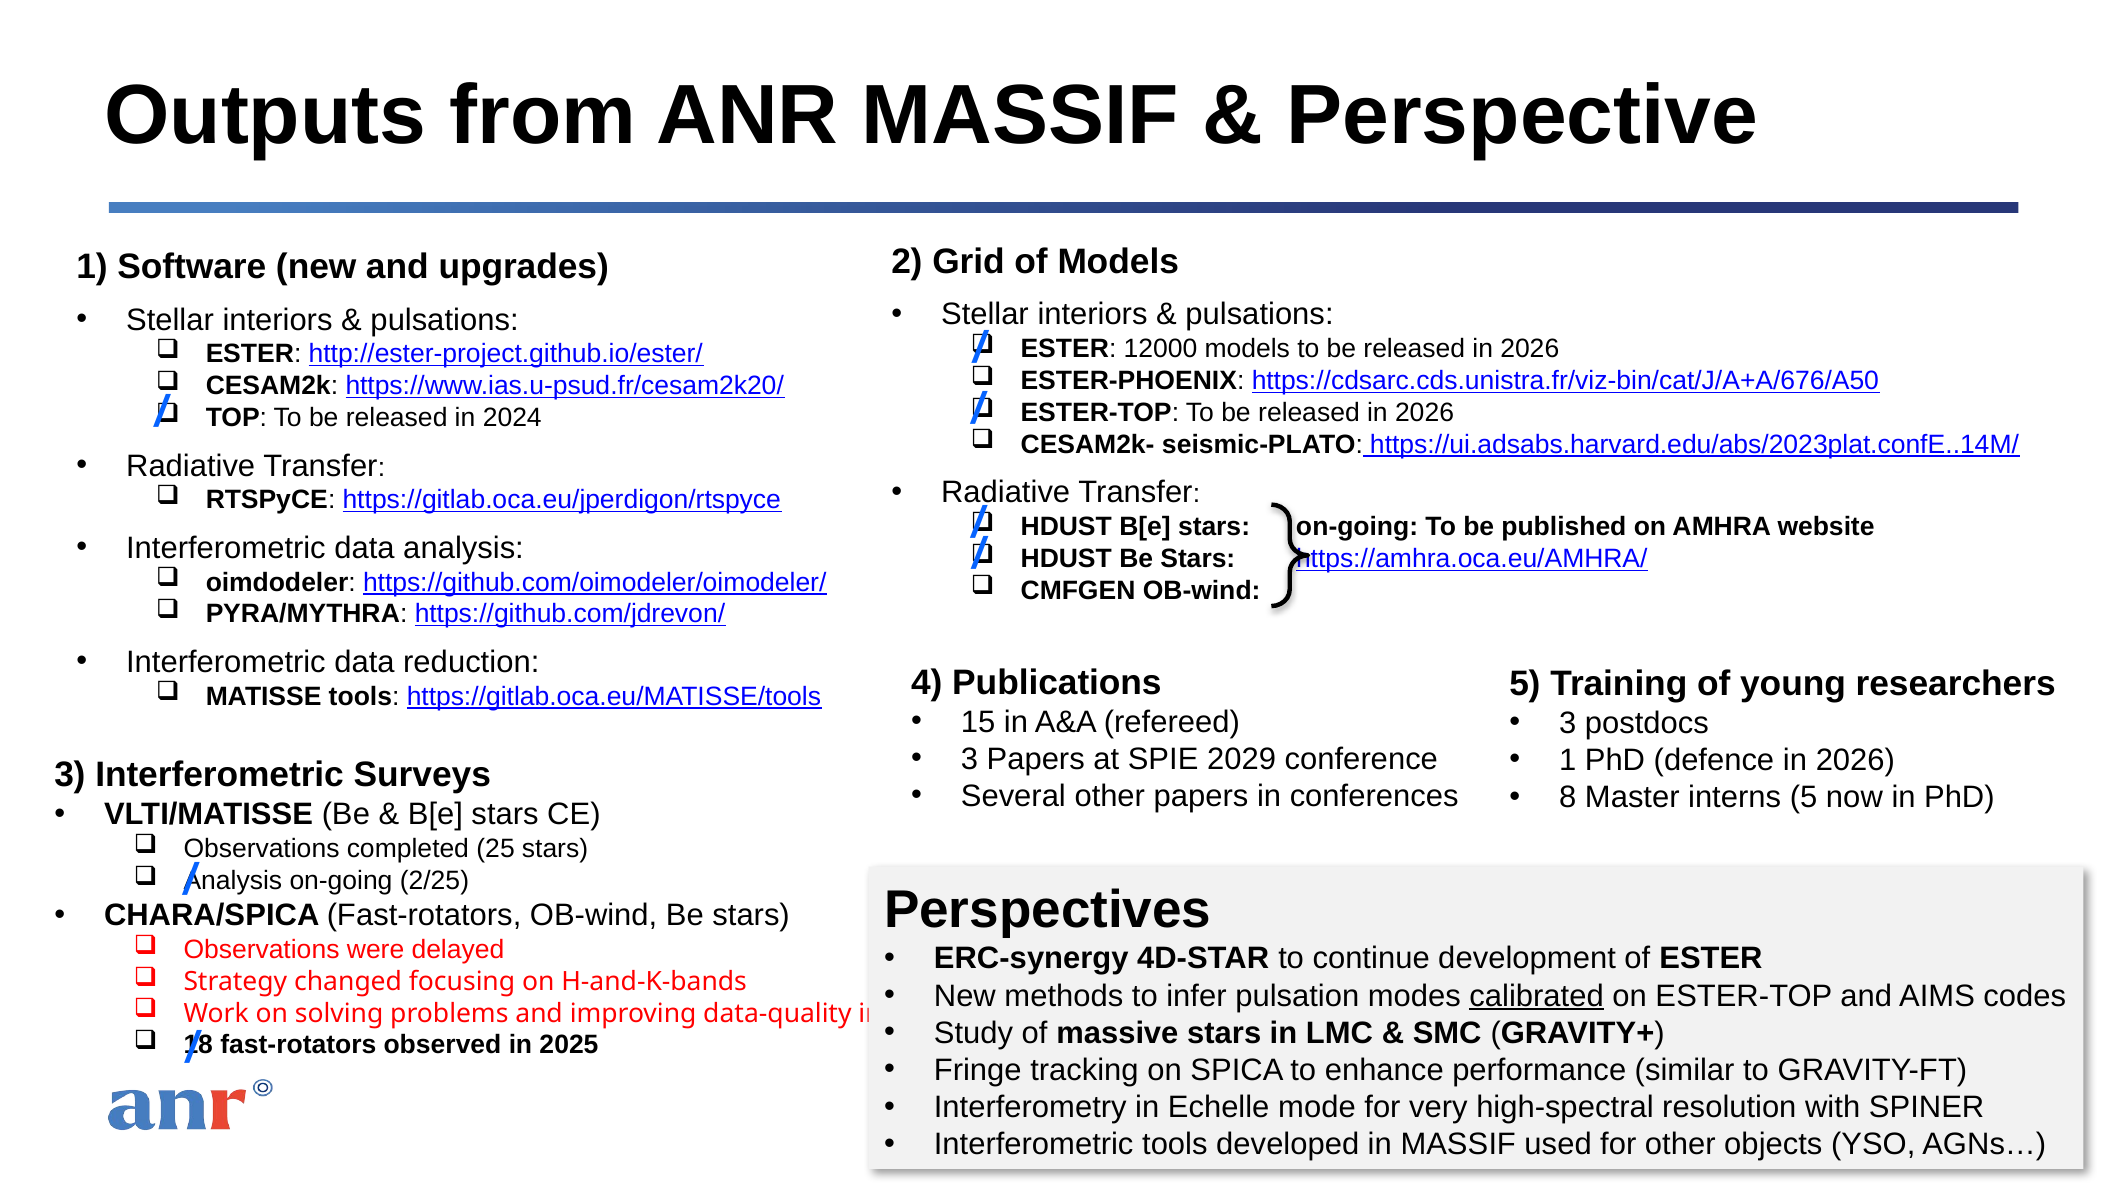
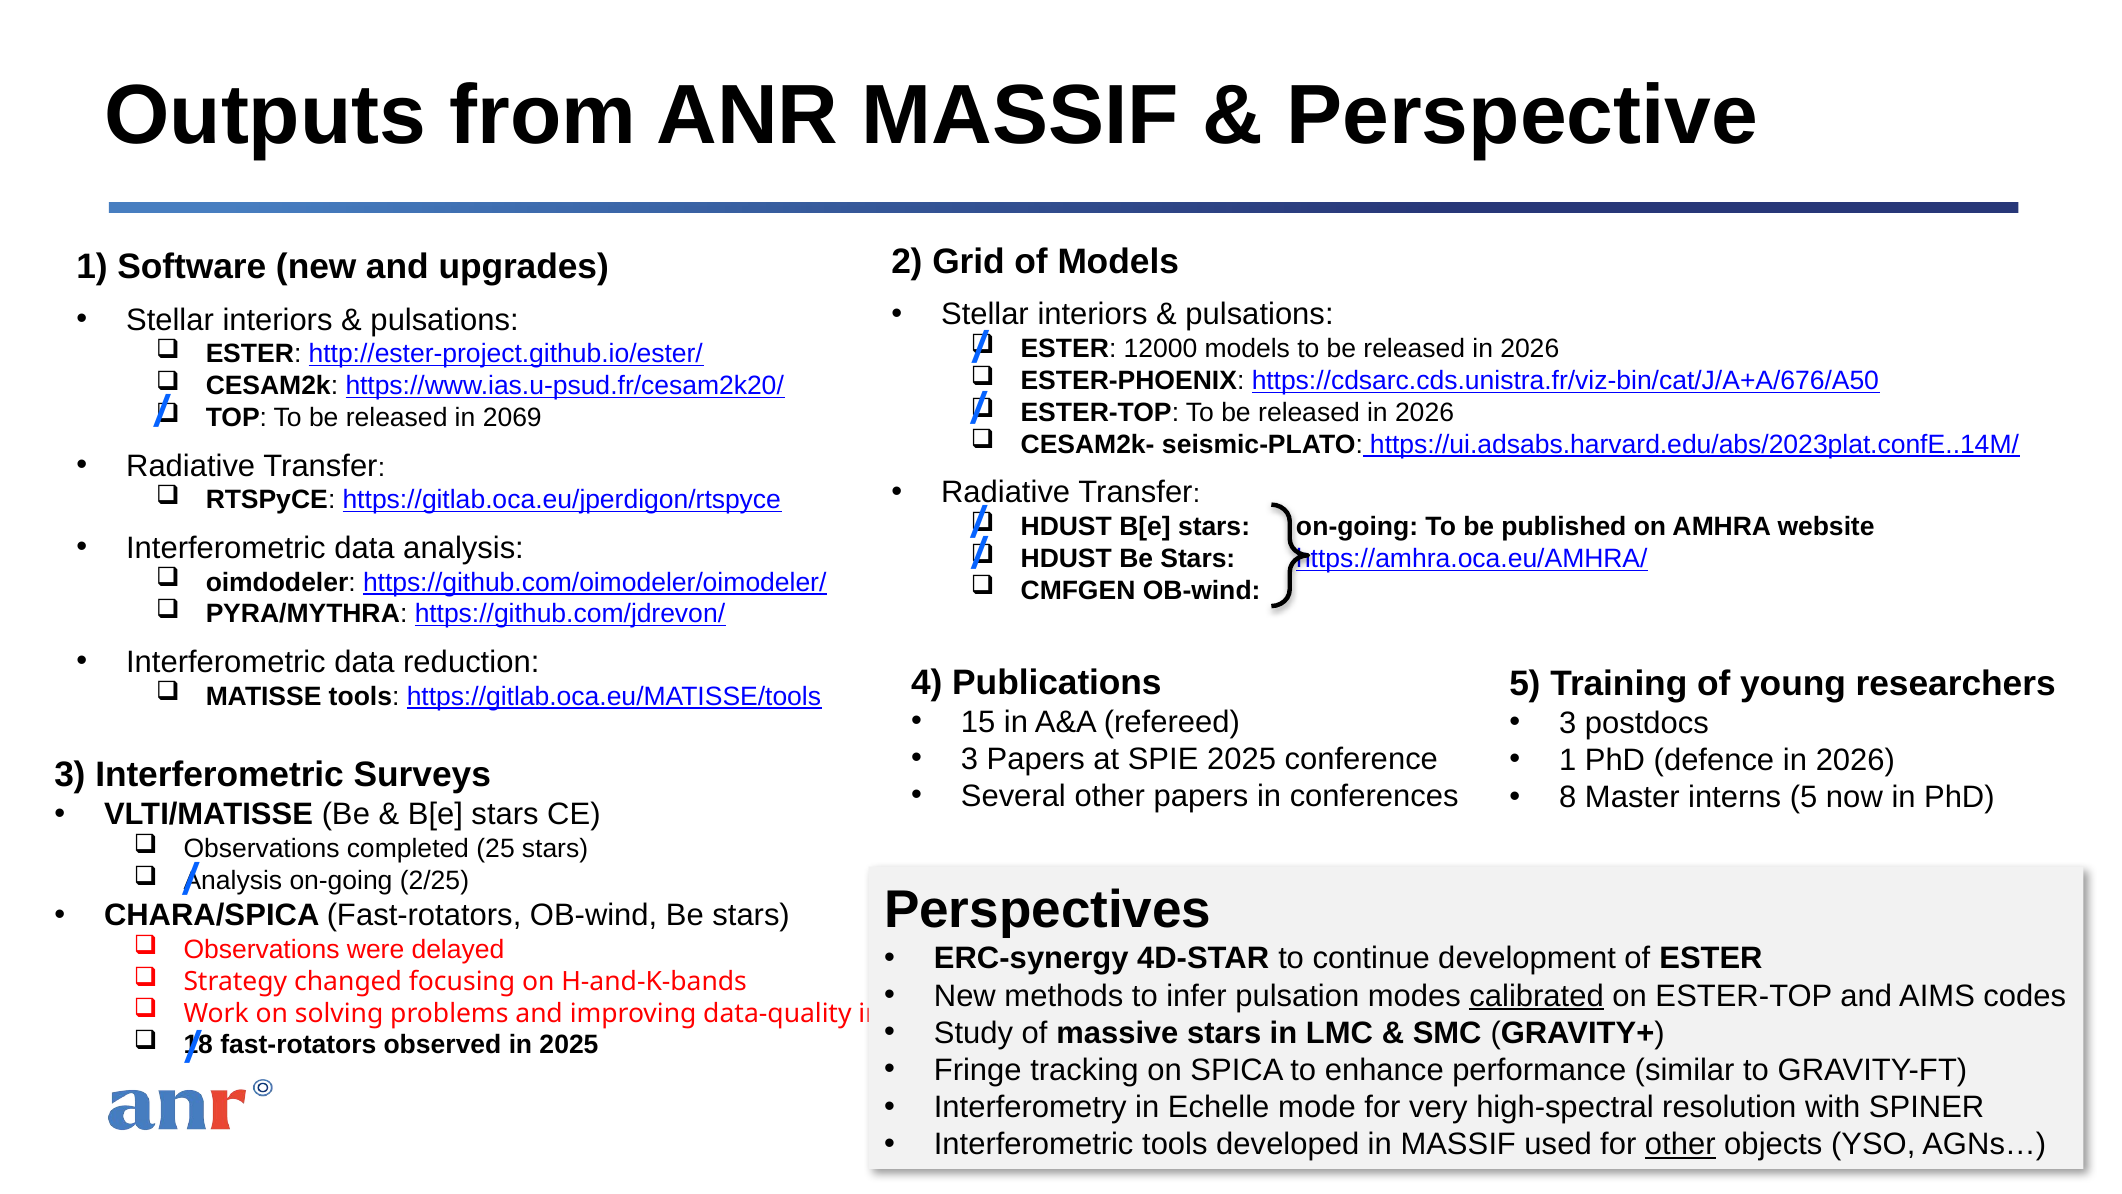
2024: 2024 -> 2069
SPIE 2029: 2029 -> 2025
other at (1680, 1144) underline: none -> present
